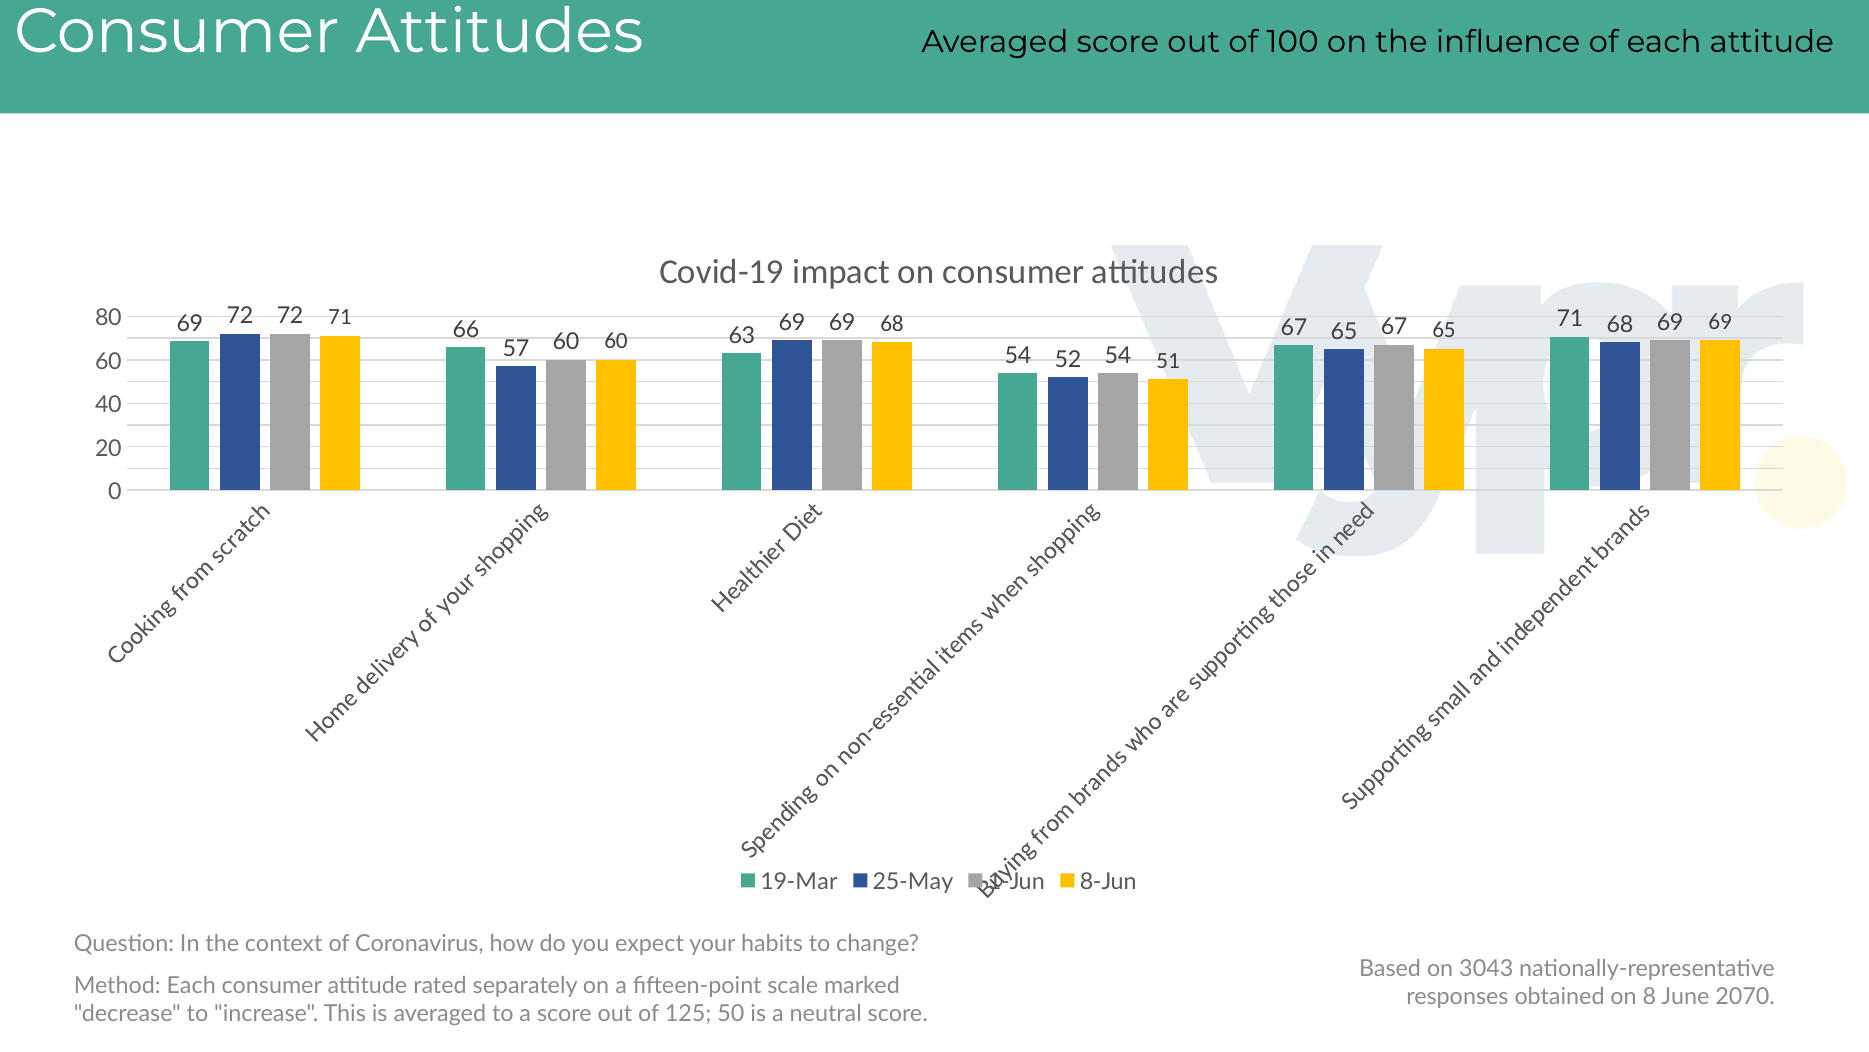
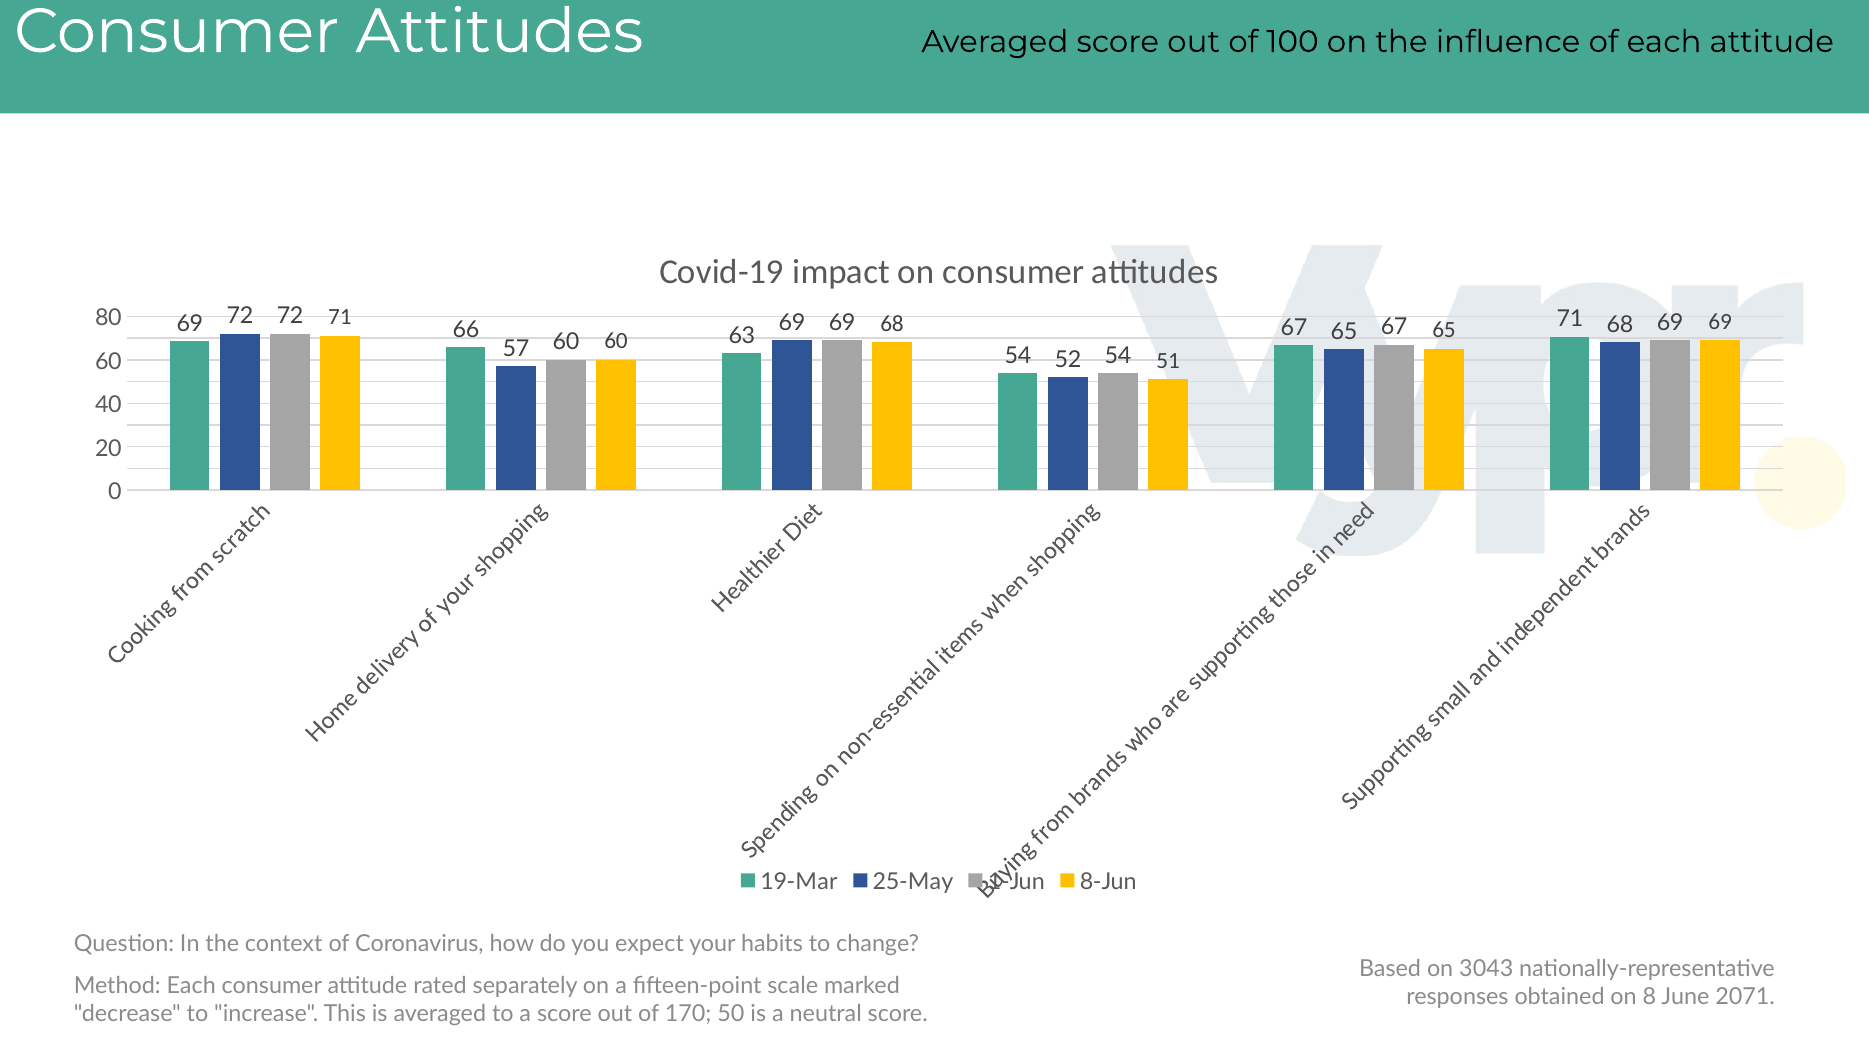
2070: 2070 -> 2071
125: 125 -> 170
